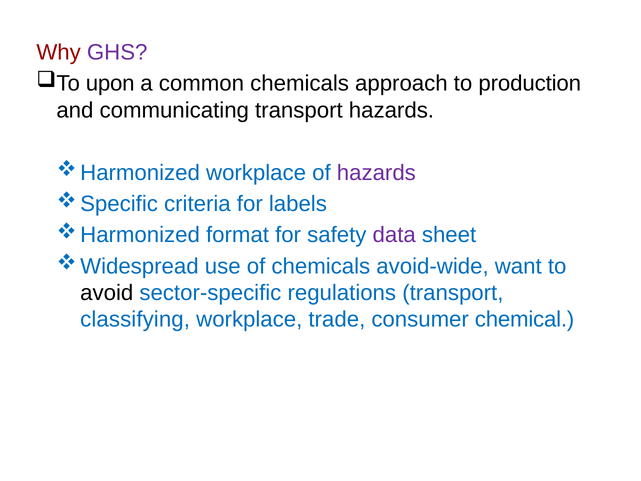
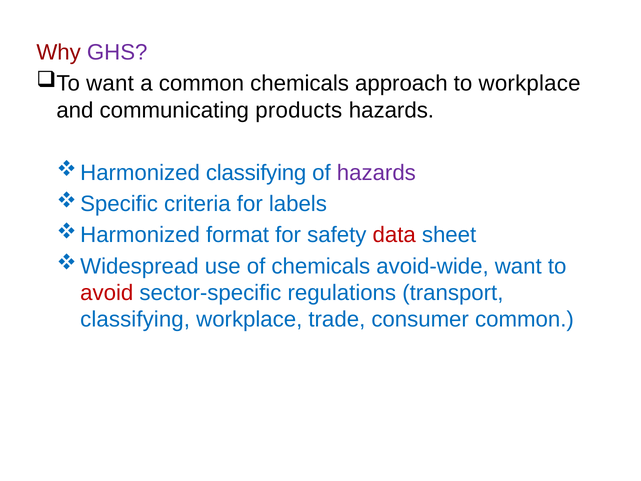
upon at (110, 84): upon -> want
to production: production -> workplace
communicating transport: transport -> products
workplace at (256, 173): workplace -> classifying
data colour: purple -> red
avoid colour: black -> red
consumer chemical: chemical -> common
